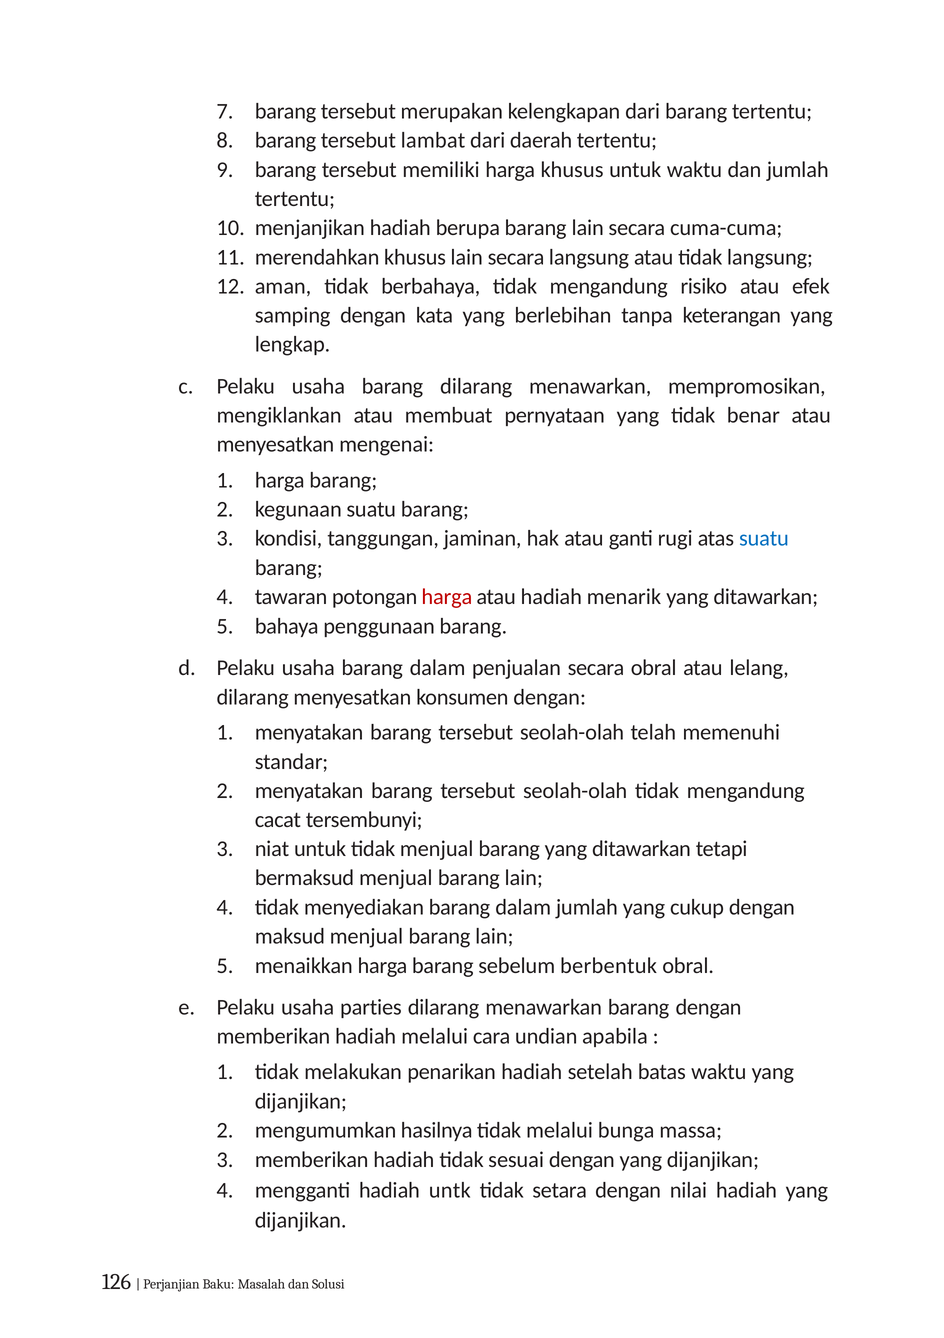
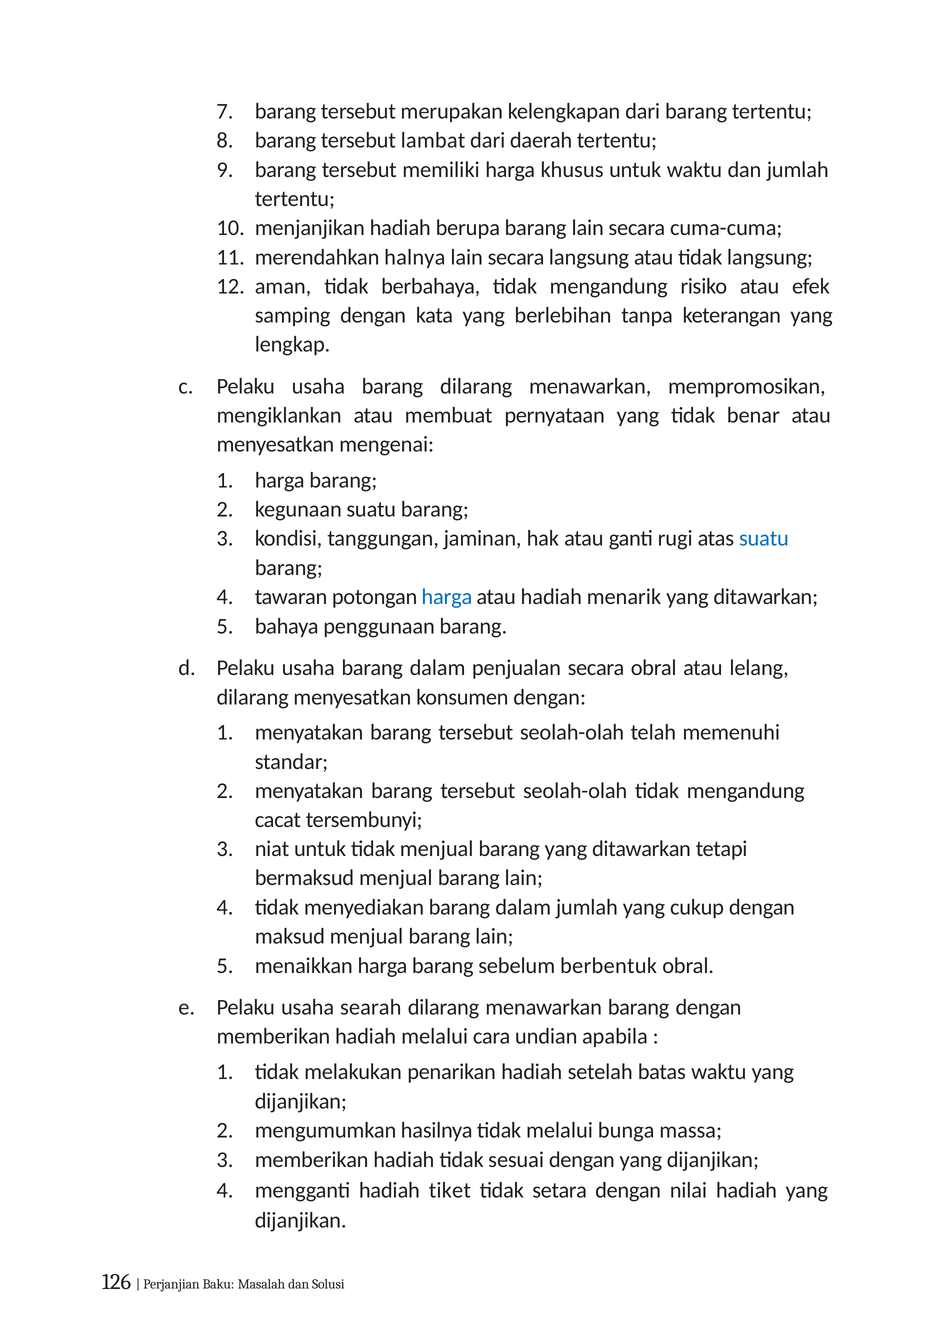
merendahkan khusus: khusus -> halnya
harga at (447, 597) colour: red -> blue
parties: parties -> searah
untk: untk -> tiket
